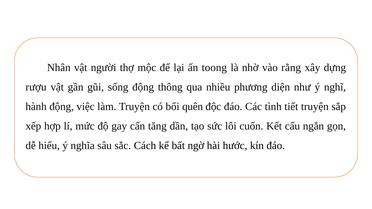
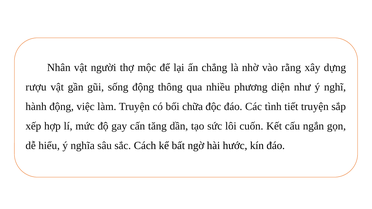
toong: toong -> chẳng
quên: quên -> chữa
